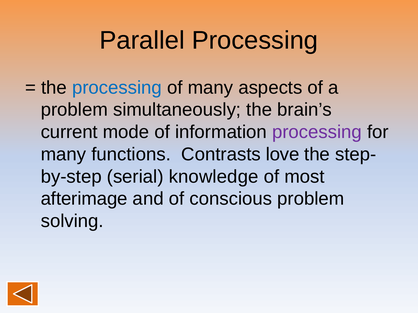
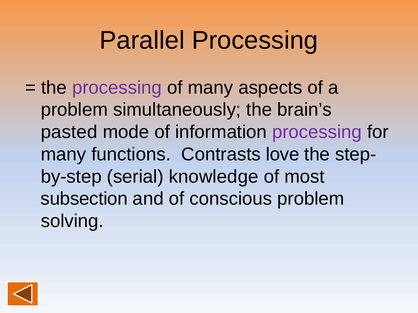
processing at (117, 88) colour: blue -> purple
current: current -> pasted
afterimage: afterimage -> subsection
